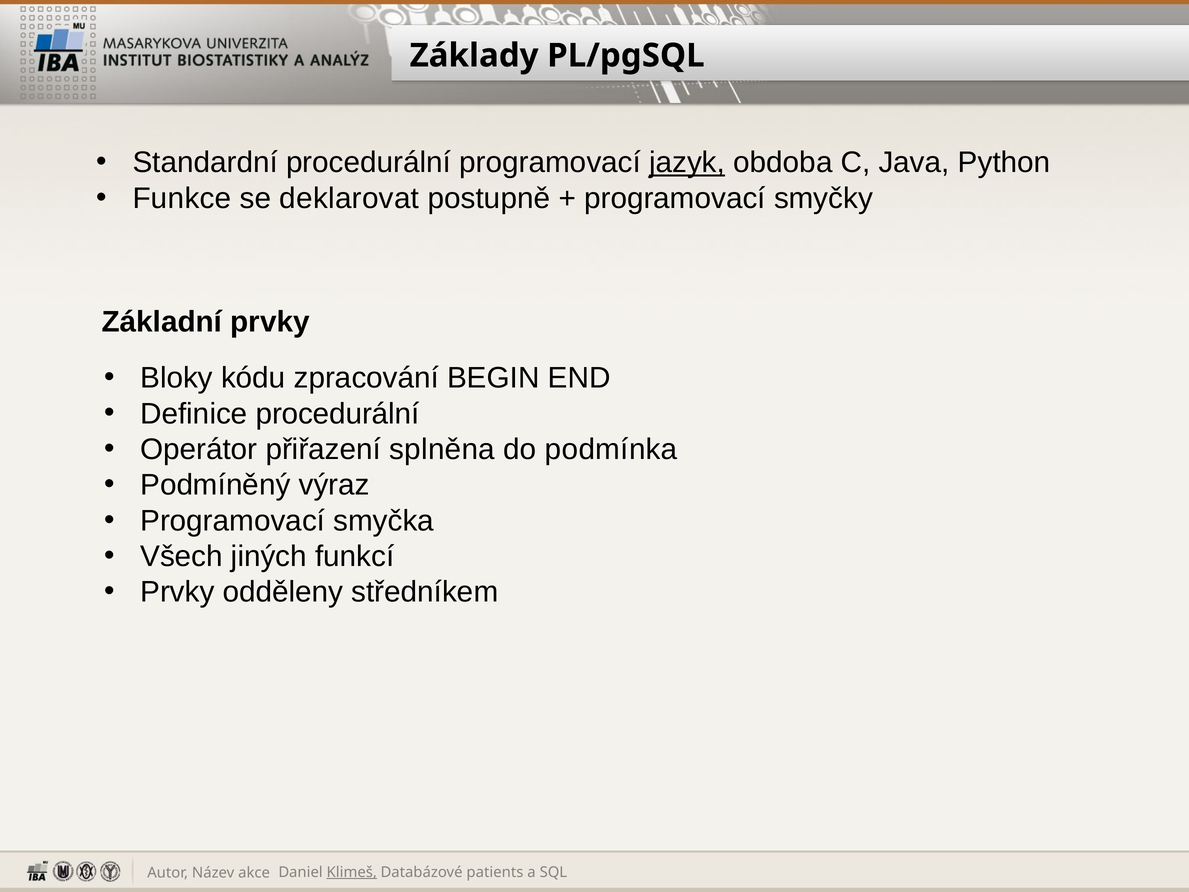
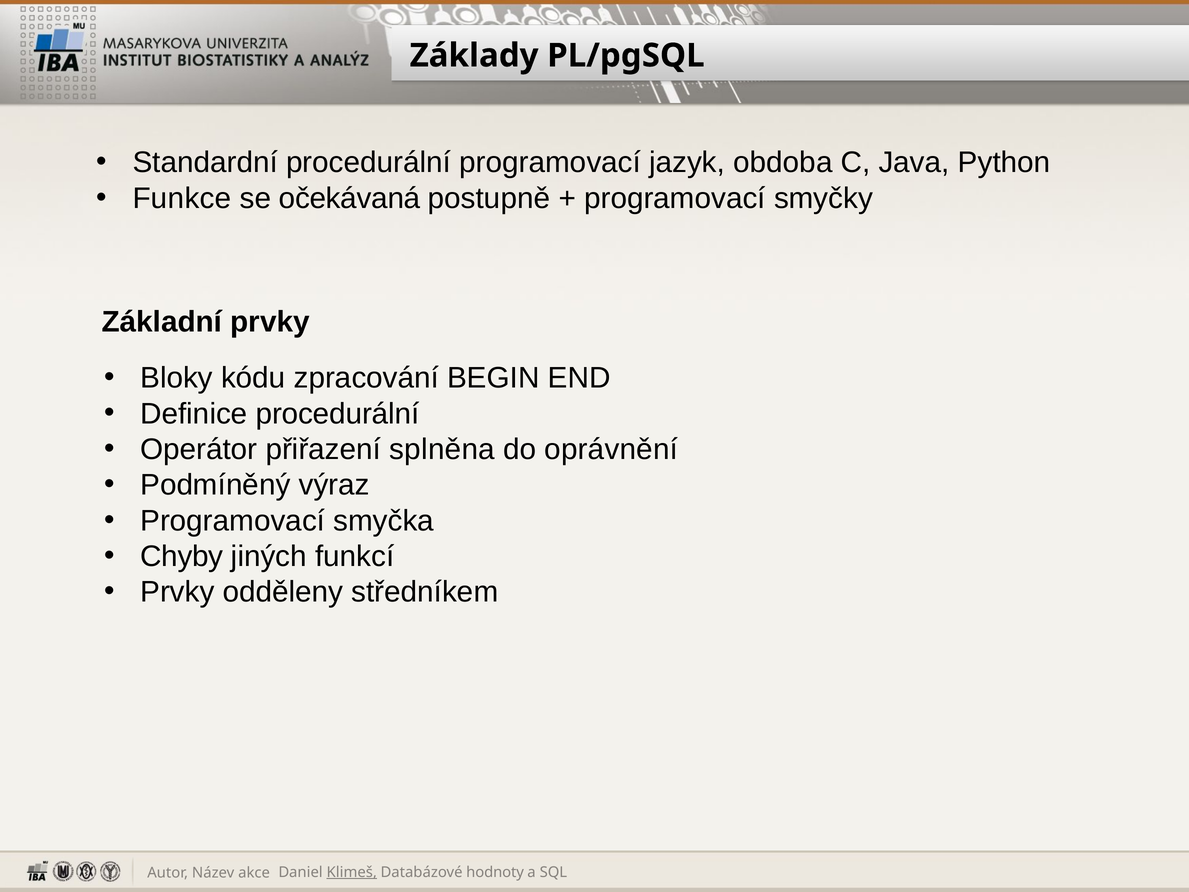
jazyk underline: present -> none
deklarovat: deklarovat -> očekávaná
podmínka: podmínka -> oprávnění
Všech: Všech -> Chyby
patients: patients -> hodnoty
